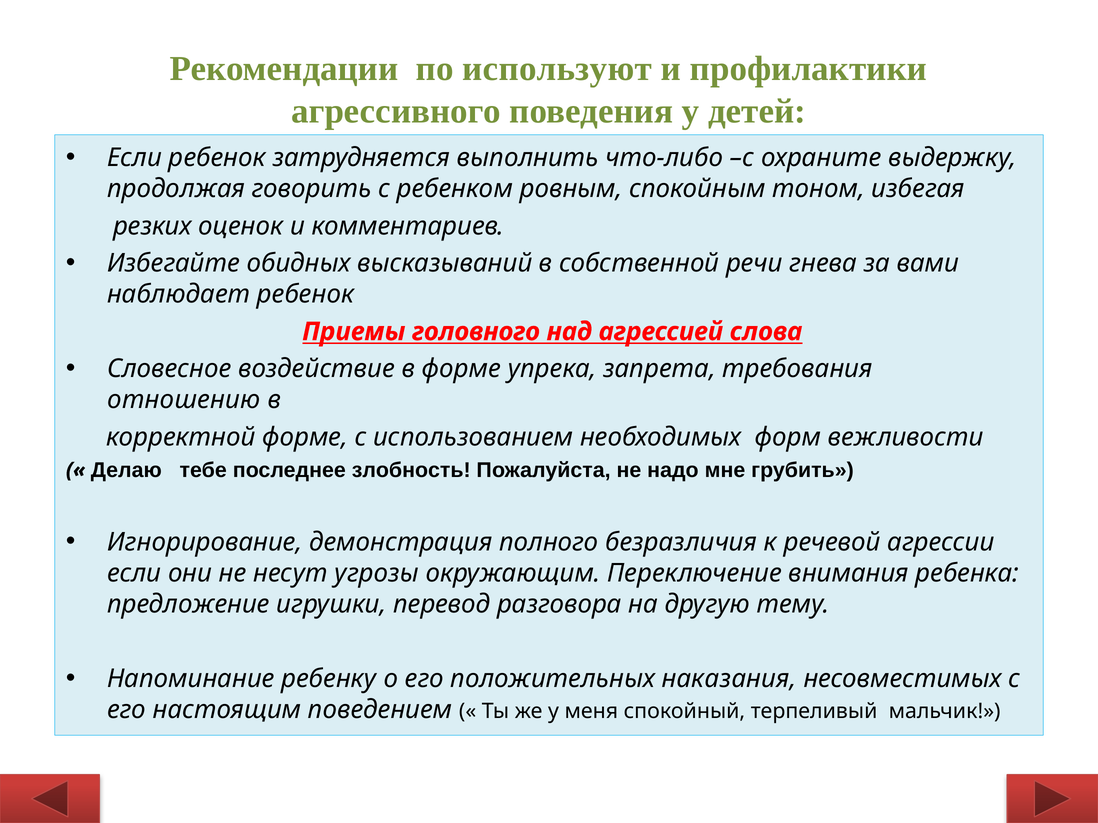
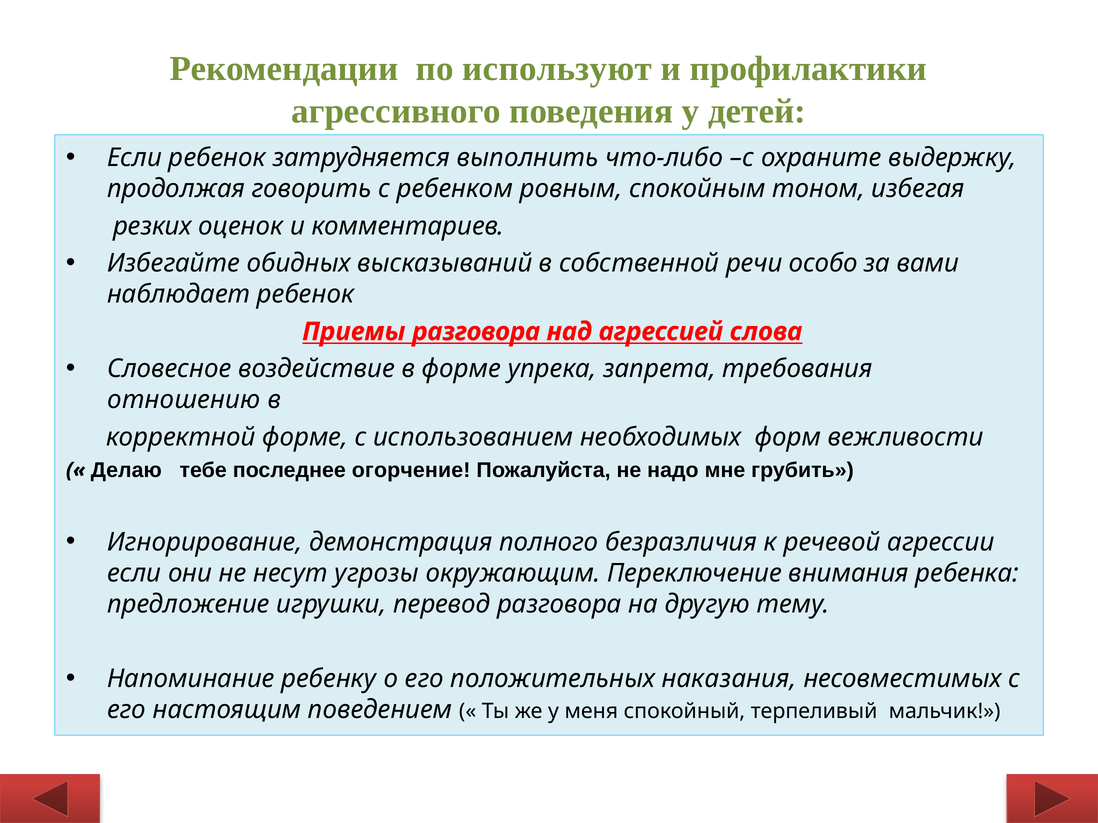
гнева: гнева -> особо
Приемы головного: головного -> разговора
злобность: злобность -> огорчение
